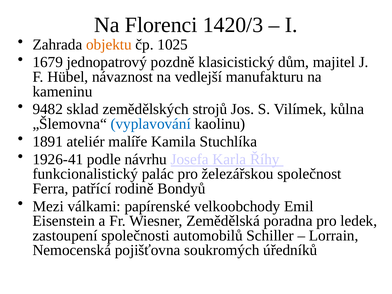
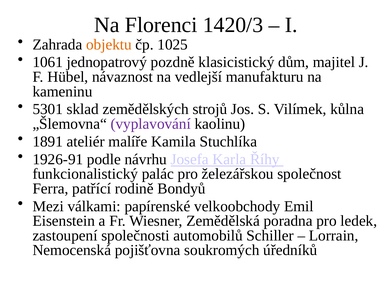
1679: 1679 -> 1061
9482: 9482 -> 5301
vyplavování colour: blue -> purple
1926-41: 1926-41 -> 1926-91
